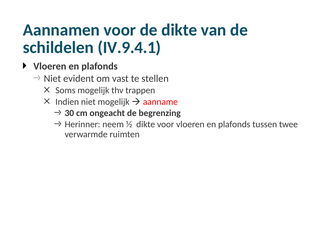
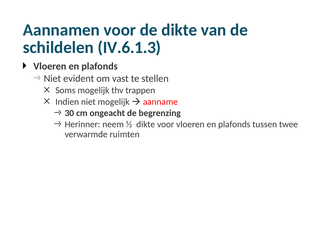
IV.9.4.1: IV.9.4.1 -> IV.6.1.3
